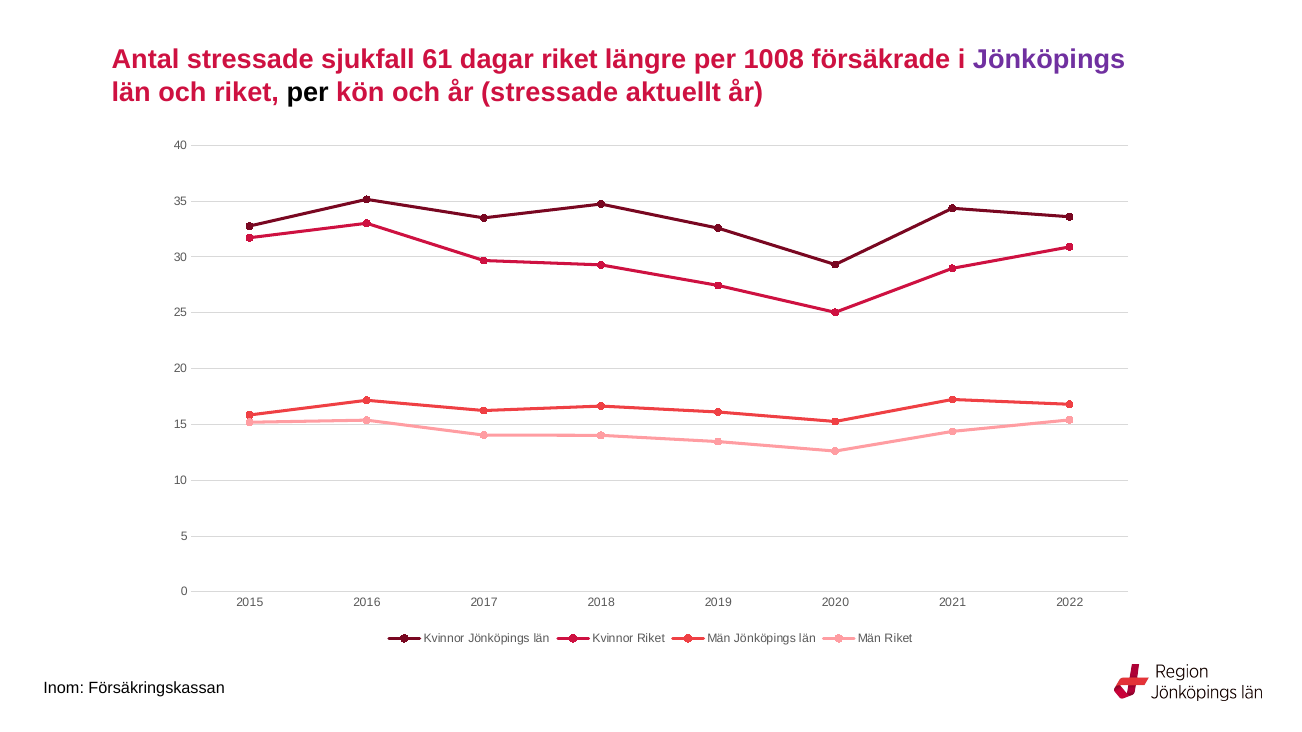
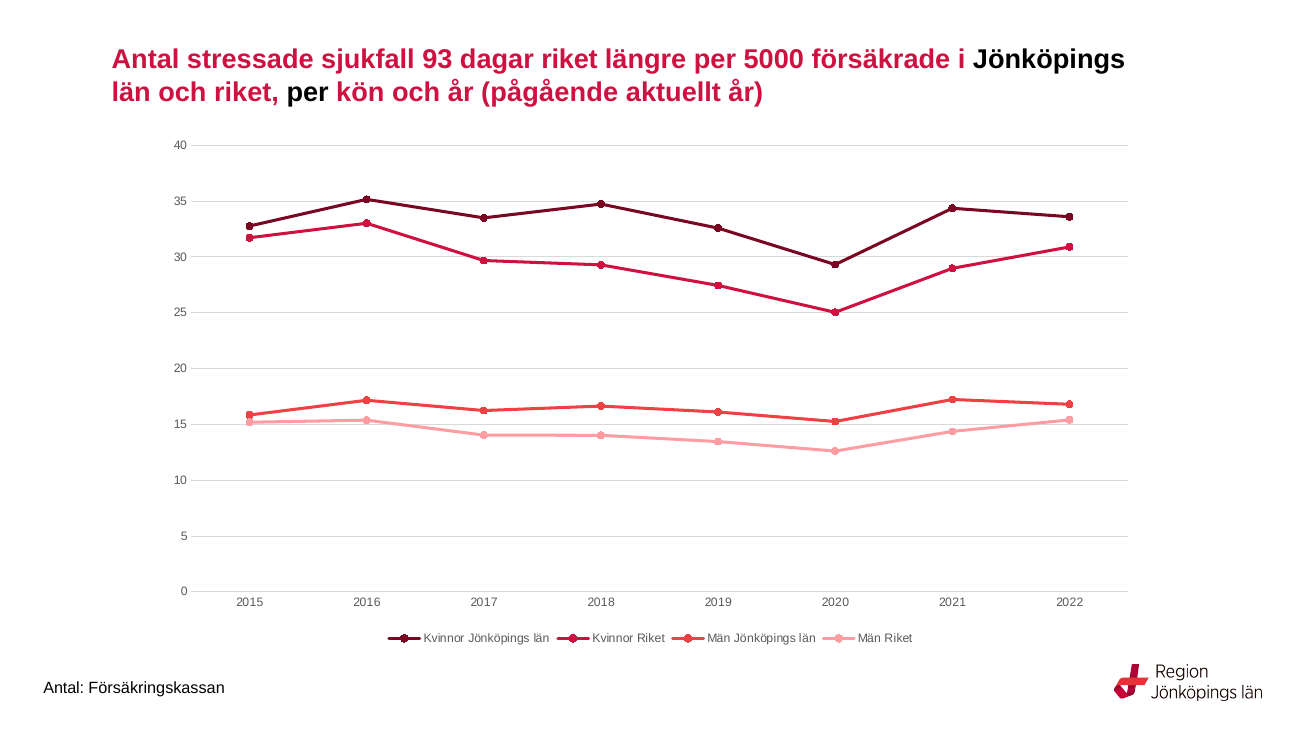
61: 61 -> 93
1008: 1008 -> 5000
Jönköpings at (1049, 60) colour: purple -> black
år stressade: stressade -> pågående
Inom at (64, 688): Inom -> Antal
